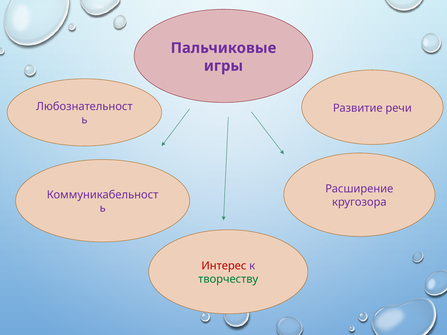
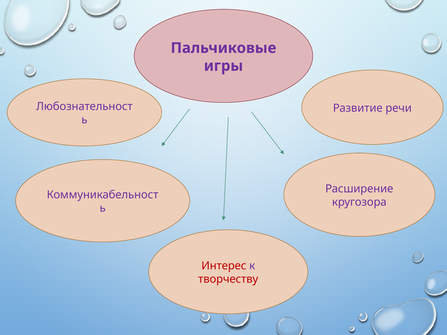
творчеству colour: green -> red
